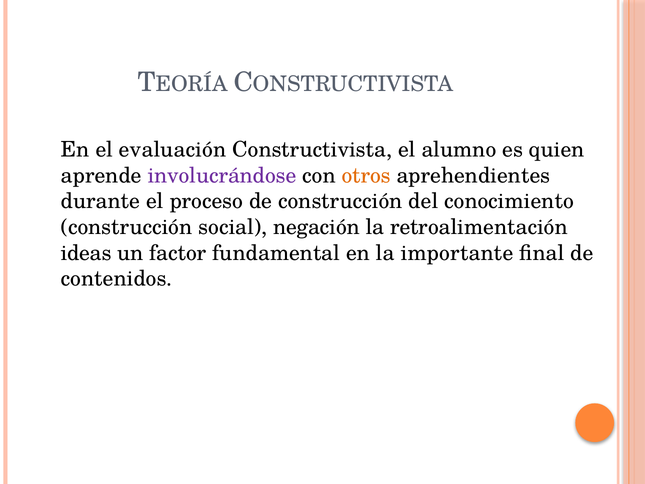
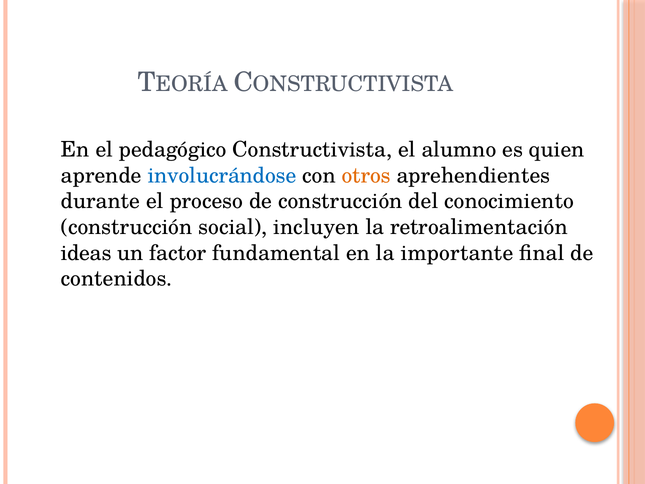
evaluación: evaluación -> pedagógico
involucrándose colour: purple -> blue
negación: negación -> incluyen
